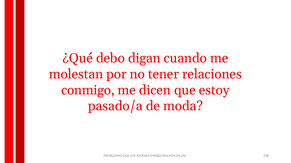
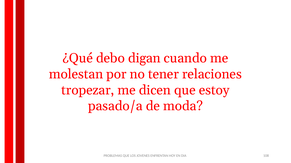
conmigo: conmigo -> tropezar
